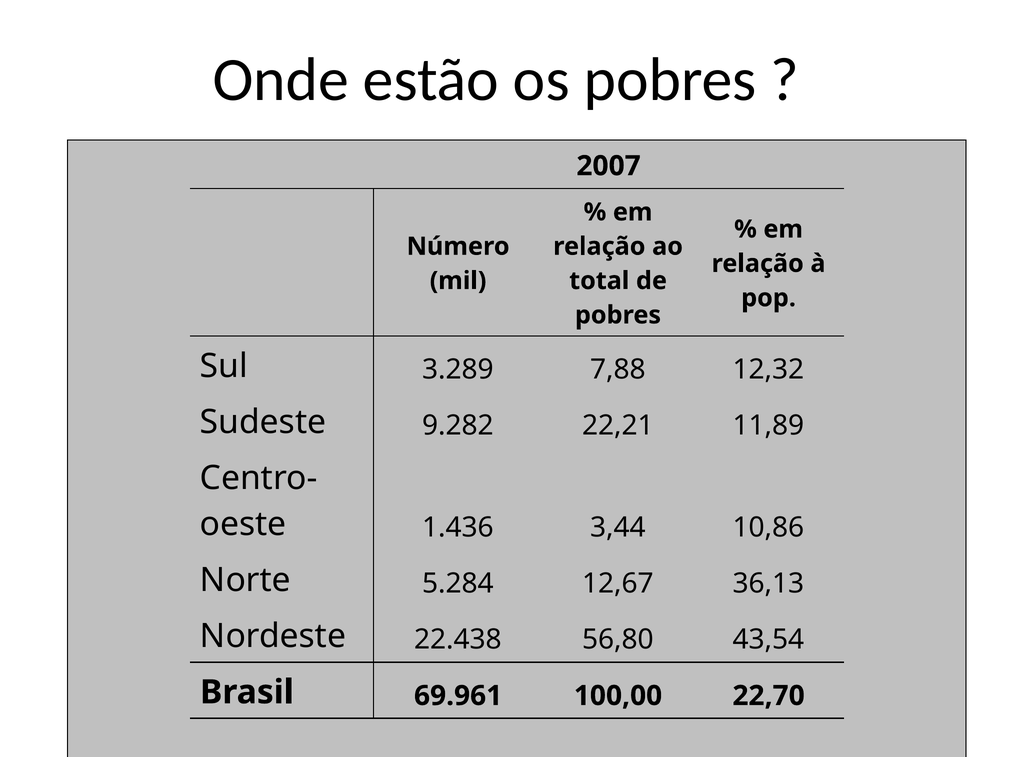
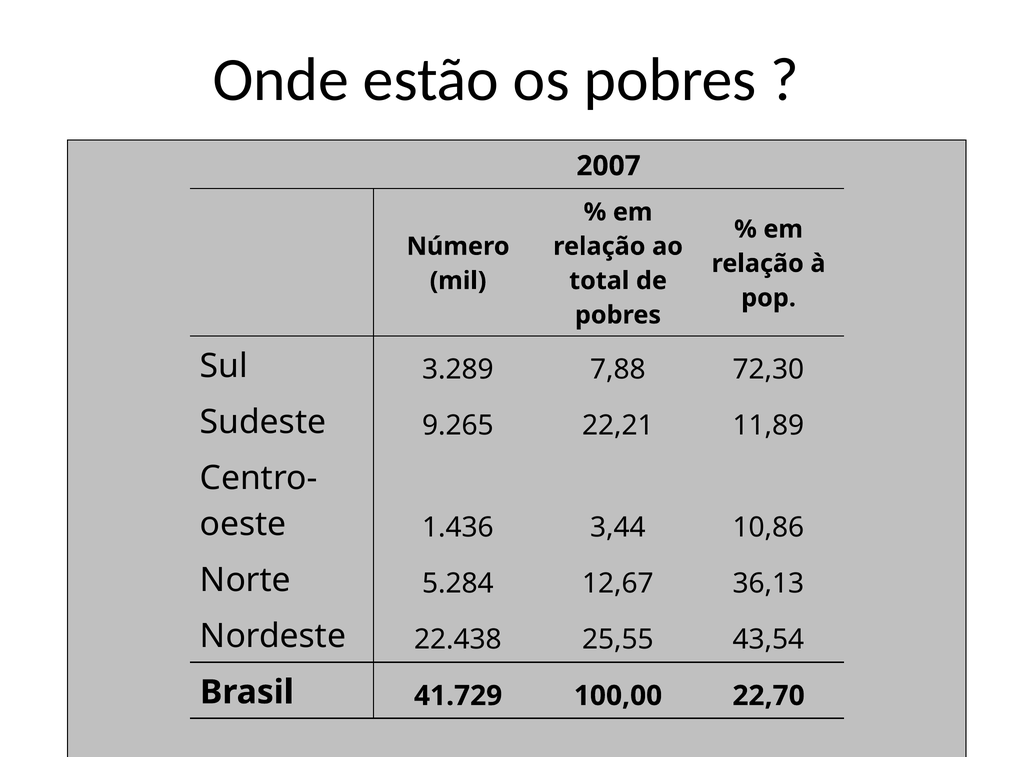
12,32: 12,32 -> 72,30
9.282: 9.282 -> 9.265
56,80: 56,80 -> 25,55
69.961: 69.961 -> 41.729
